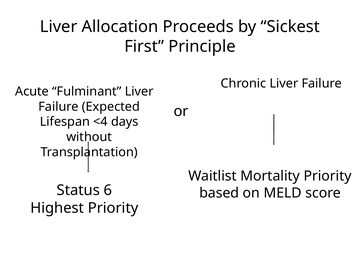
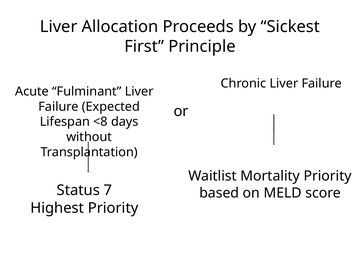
<4: <4 -> <8
6: 6 -> 7
